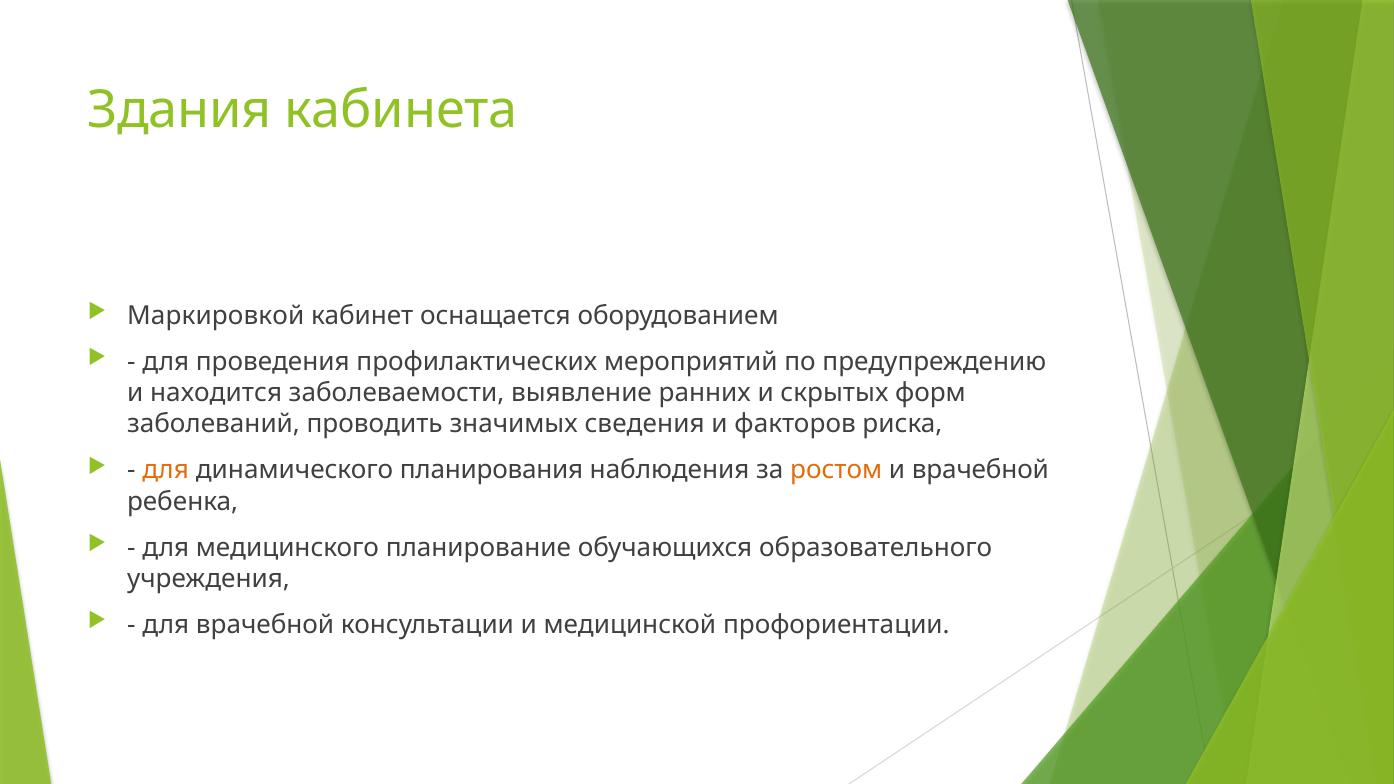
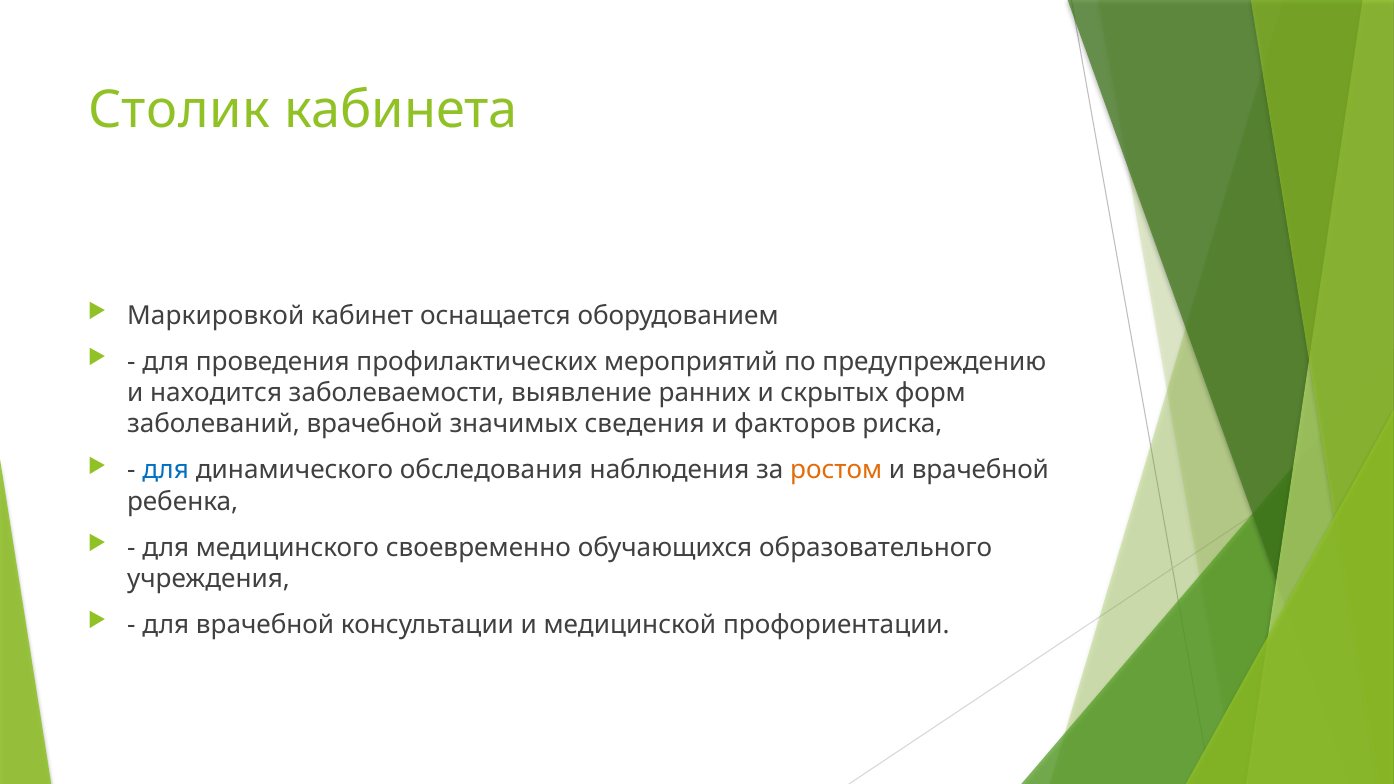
Здания: Здания -> Столик
заболеваний проводить: проводить -> врачебной
для at (166, 470) colour: orange -> blue
планирования: планирования -> обследования
планирование: планирование -> своевременно
